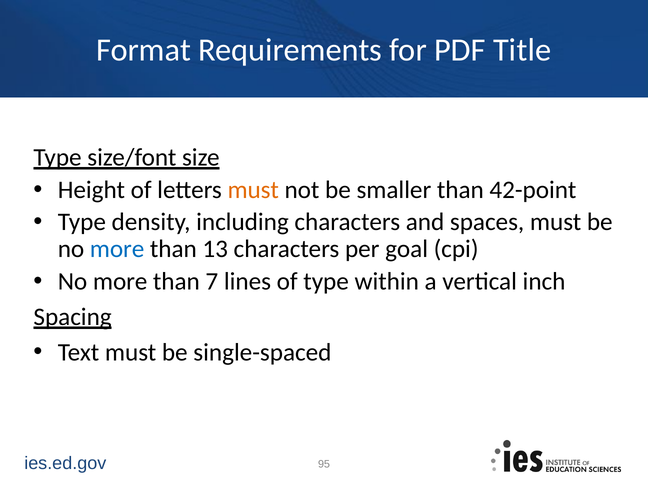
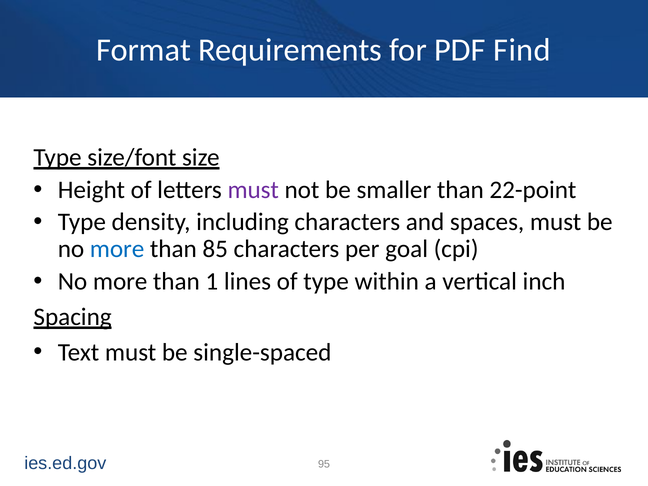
Title: Title -> Find
must at (253, 190) colour: orange -> purple
42-point: 42-point -> 22-point
13: 13 -> 85
7: 7 -> 1
